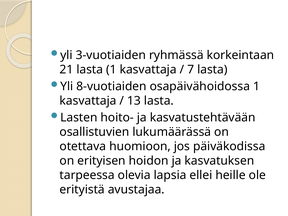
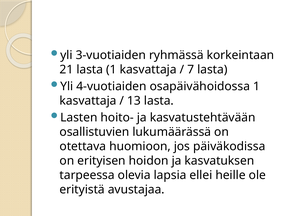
8-vuotiaiden: 8-vuotiaiden -> 4-vuotiaiden
